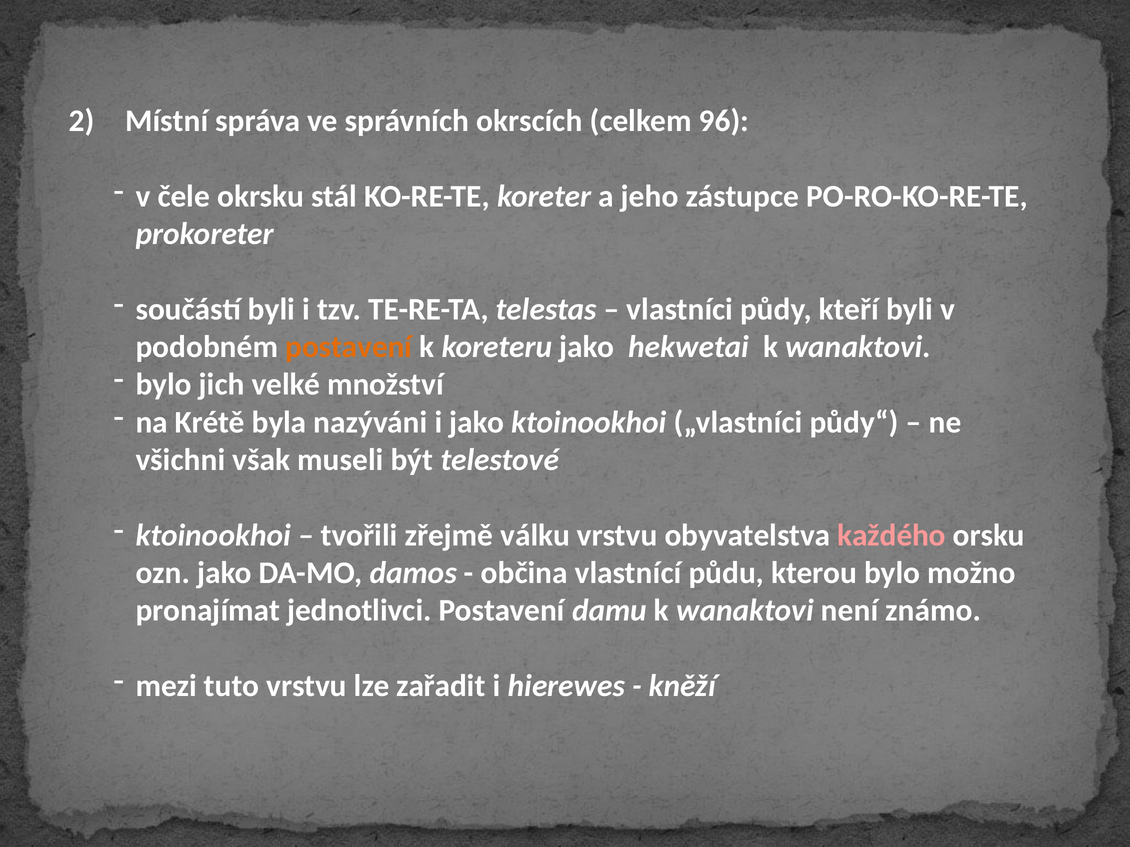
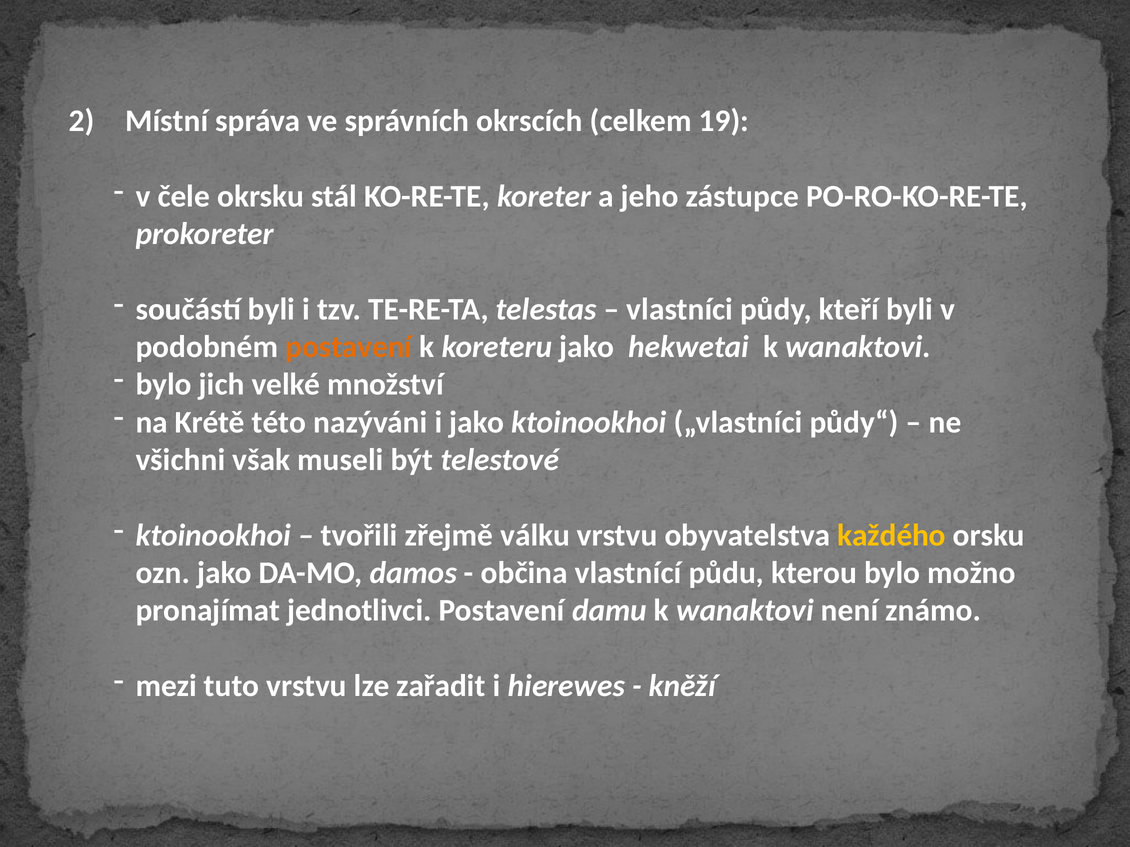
96: 96 -> 19
byla: byla -> této
každého colour: pink -> yellow
